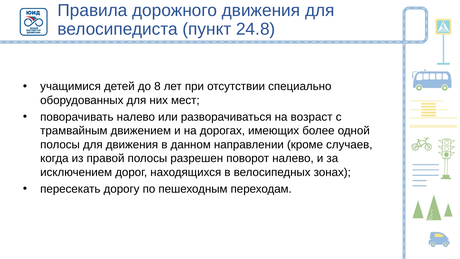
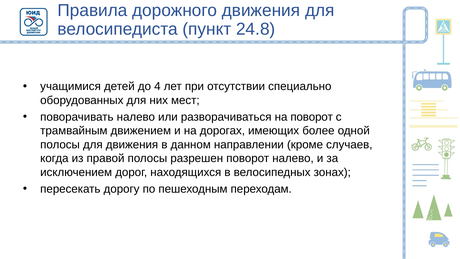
8: 8 -> 4
на возраст: возраст -> поворот
